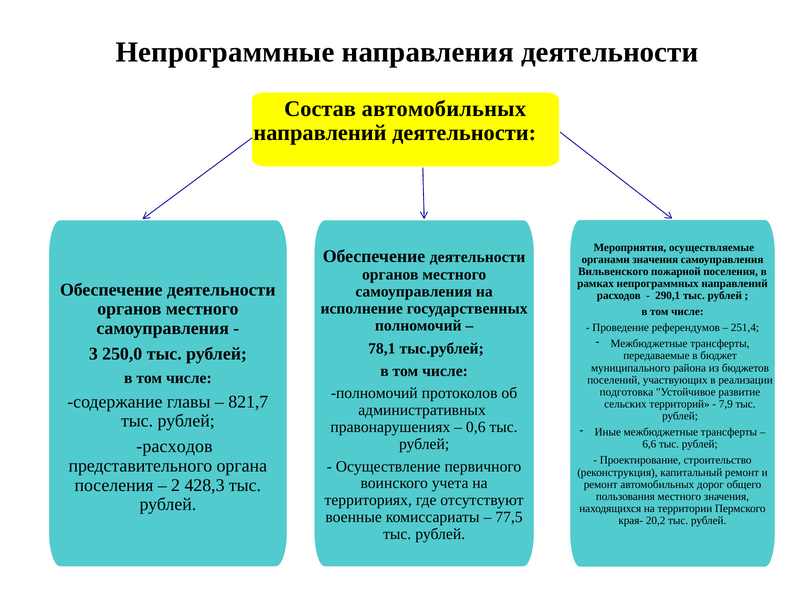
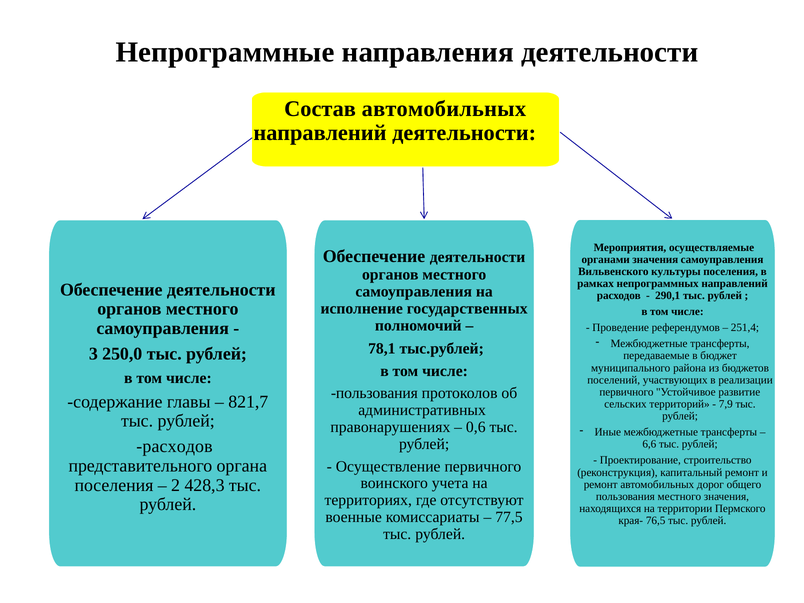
пожарной: пожарной -> культуры
полномочий at (374, 393): полномочий -> пользования
подготовка at (626, 392): подготовка -> первичного
20,2: 20,2 -> 76,5
